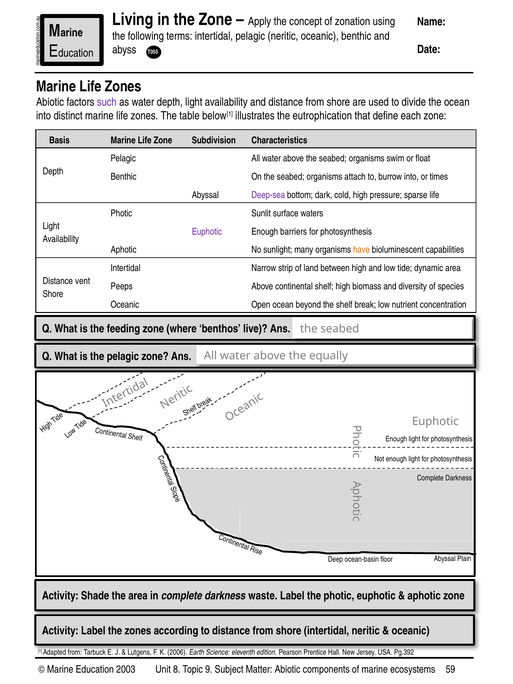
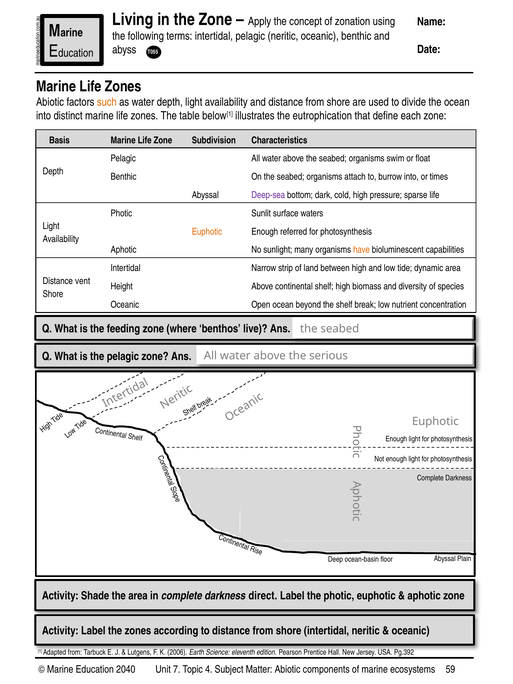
such colour: purple -> orange
Euphotic at (207, 232) colour: purple -> orange
barriers: barriers -> referred
Peeps: Peeps -> Height
equally: equally -> serious
waste: waste -> direct
2003: 2003 -> 2040
8: 8 -> 7
9: 9 -> 4
